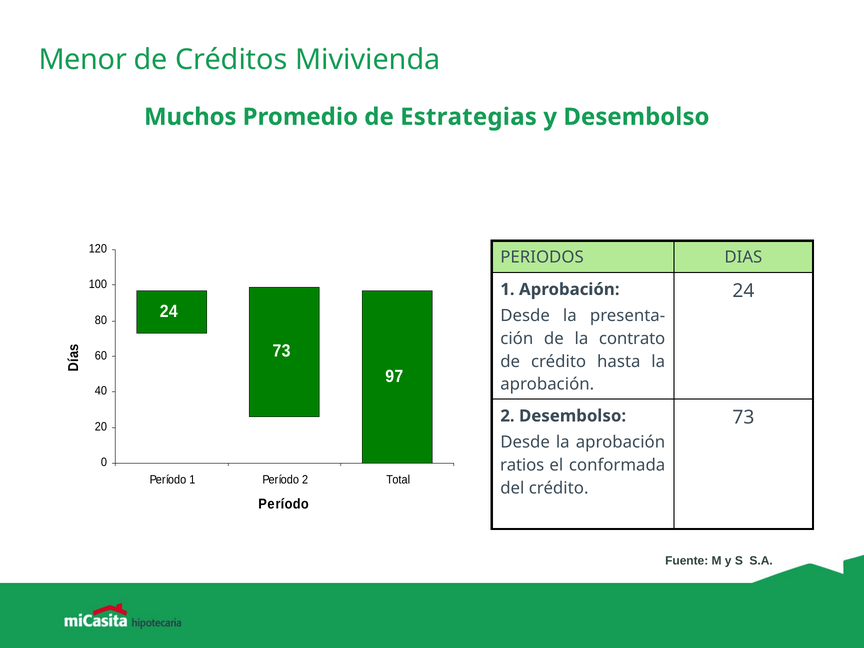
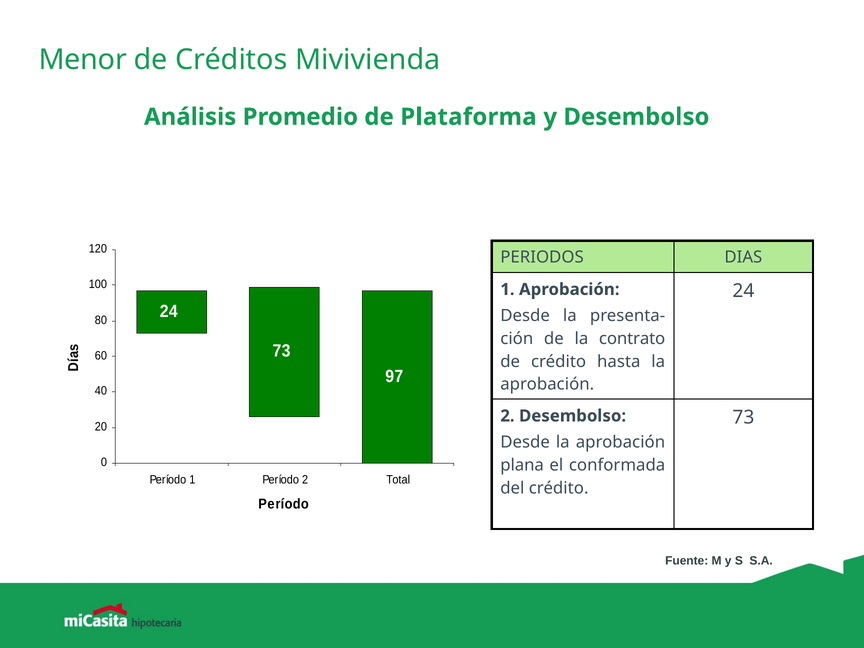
Muchos: Muchos -> Análisis
Estrategias: Estrategias -> Plataforma
ratios: ratios -> plana
